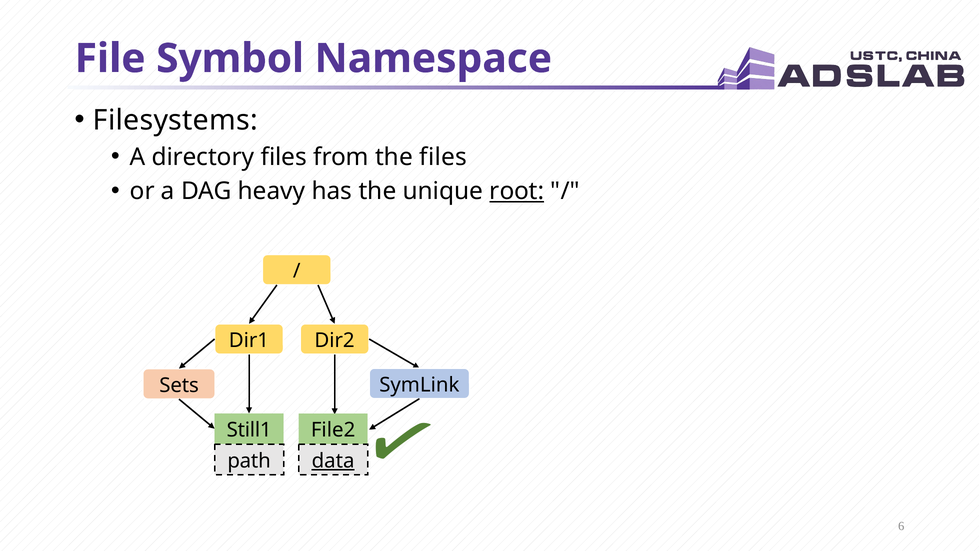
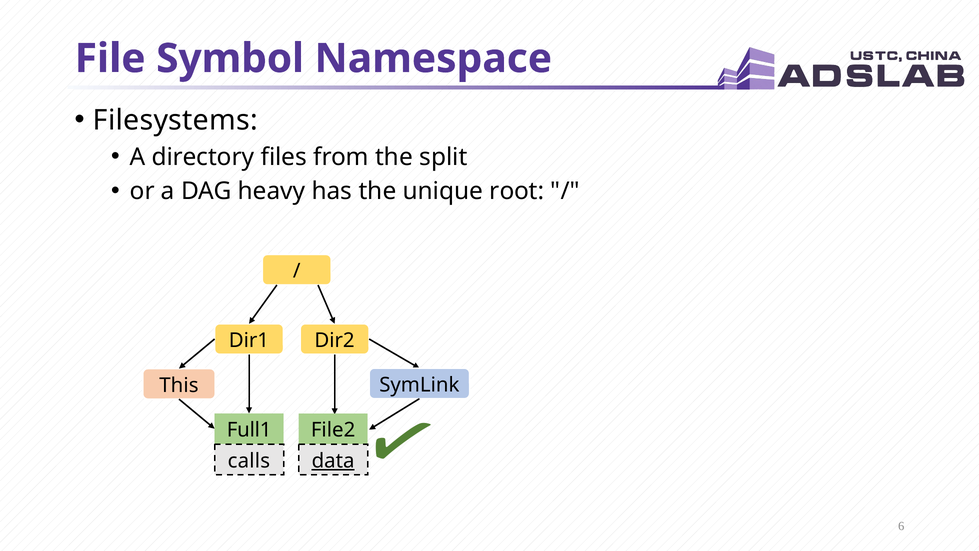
the files: files -> split
root underline: present -> none
Sets: Sets -> This
Still1: Still1 -> Full1
path: path -> calls
